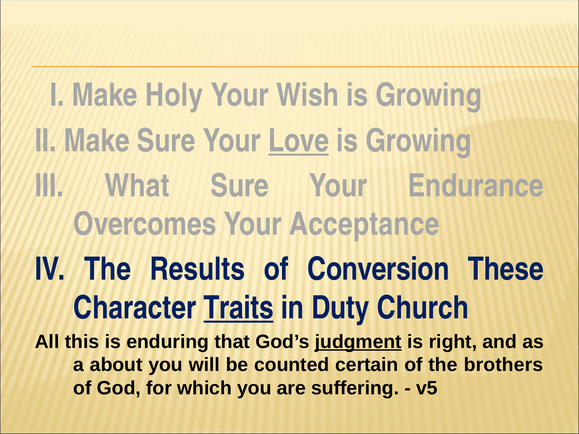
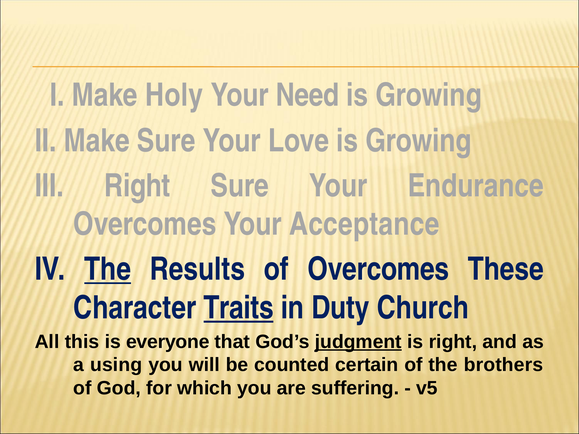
Wish: Wish -> Need
Love underline: present -> none
III What: What -> Right
The at (108, 269) underline: none -> present
of Conversion: Conversion -> Overcomes
enduring: enduring -> everyone
about: about -> using
